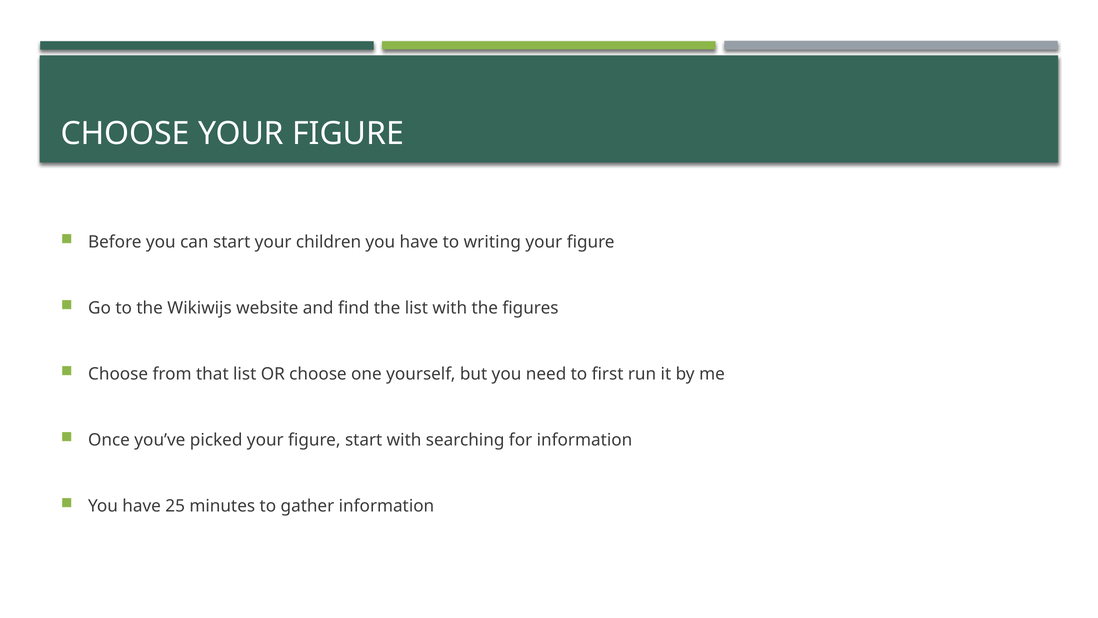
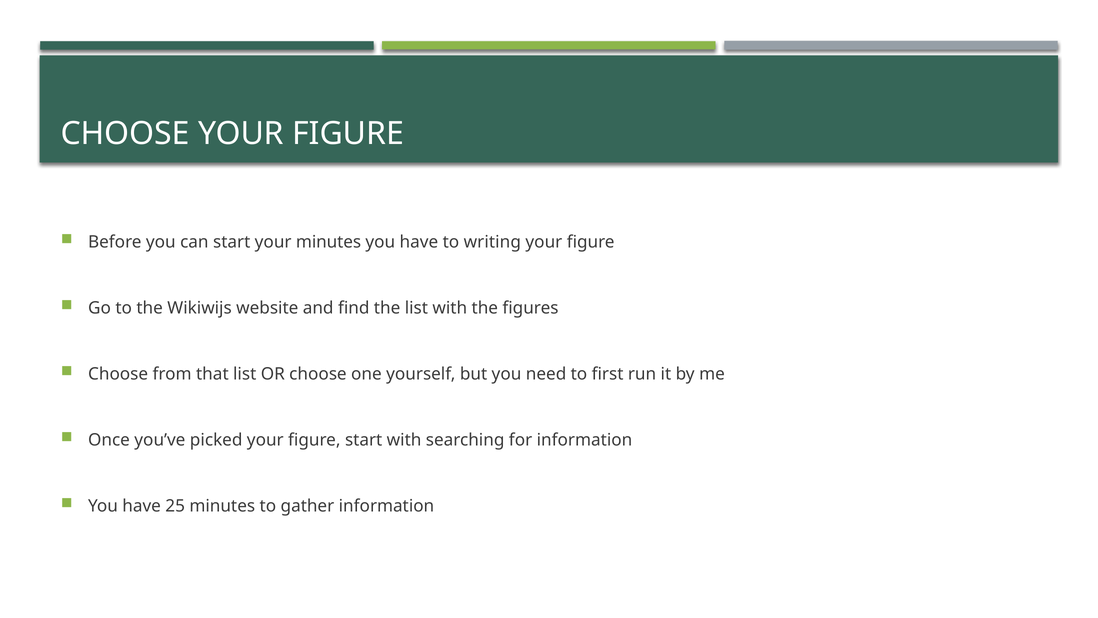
your children: children -> minutes
